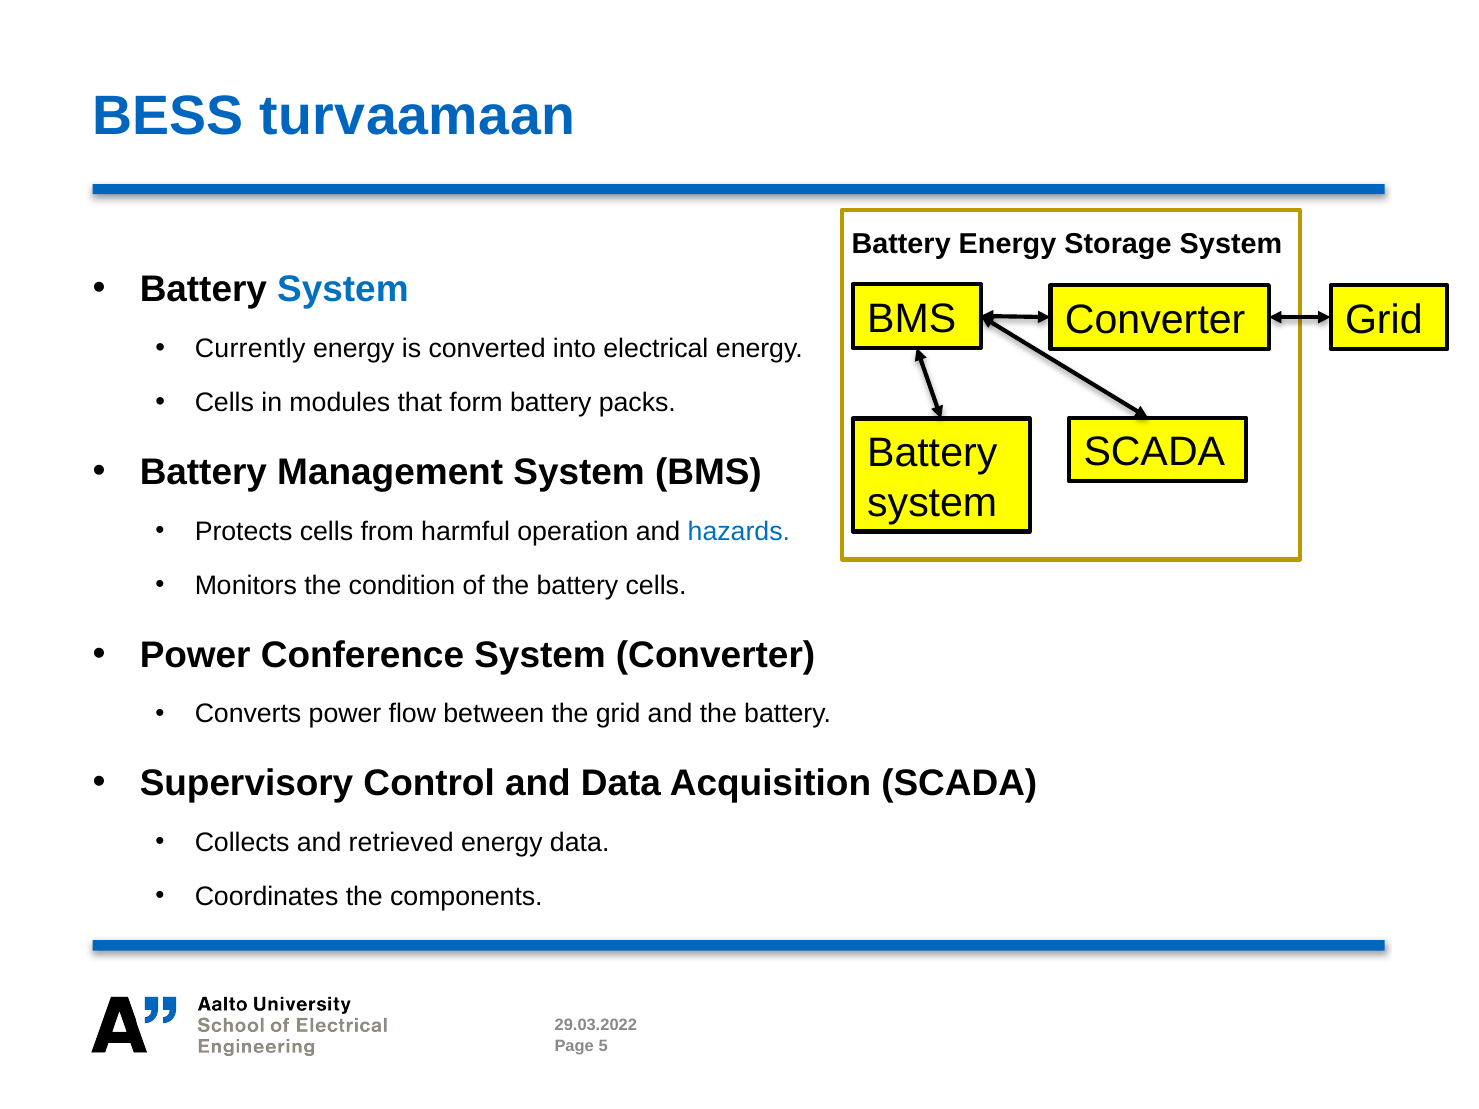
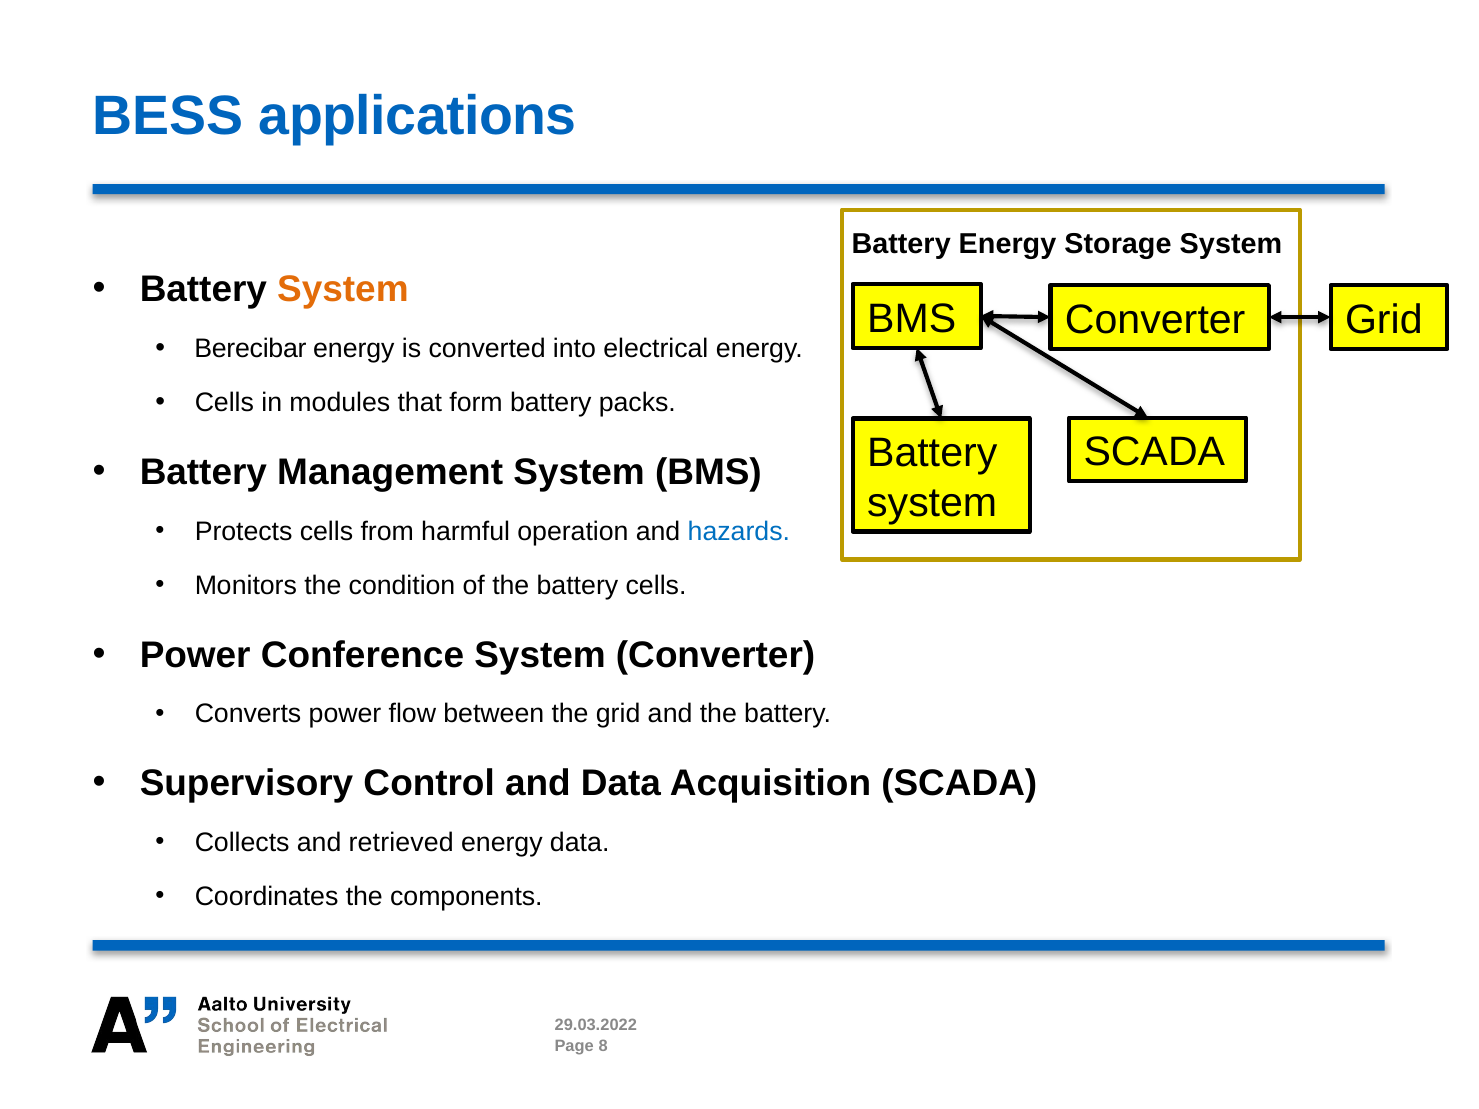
turvaamaan: turvaamaan -> applications
System at (343, 289) colour: blue -> orange
Currently: Currently -> Berecibar
5: 5 -> 8
